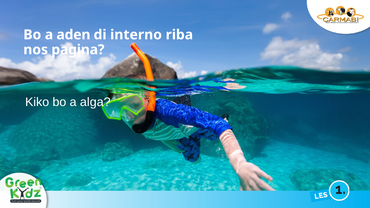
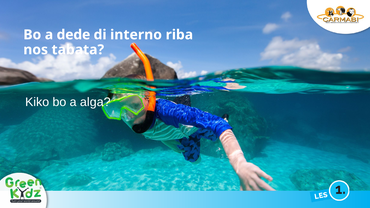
aden: aden -> dede
pagina: pagina -> tabata
